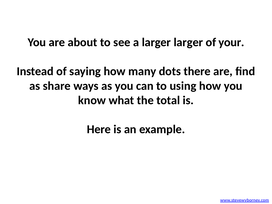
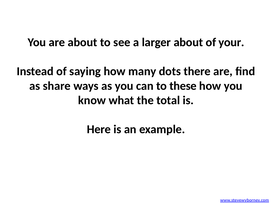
larger larger: larger -> about
using: using -> these
